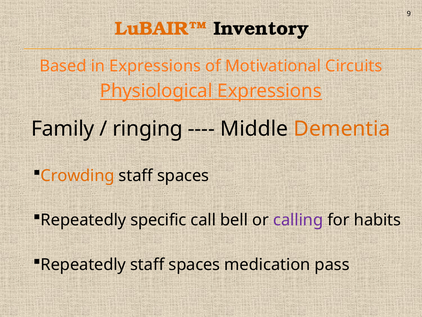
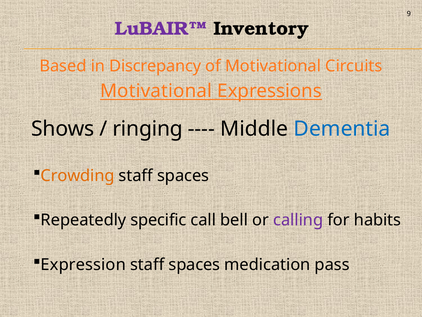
LuBAIR™ colour: orange -> purple
in Expressions: Expressions -> Discrepancy
Physiological at (156, 91): Physiological -> Motivational
Family: Family -> Shows
Dementia colour: orange -> blue
Repeatedly at (83, 264): Repeatedly -> Expression
